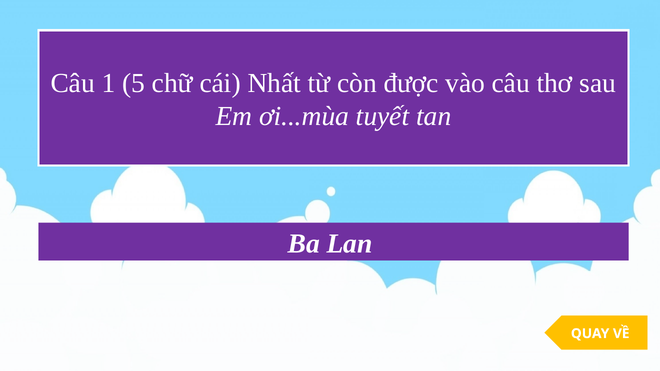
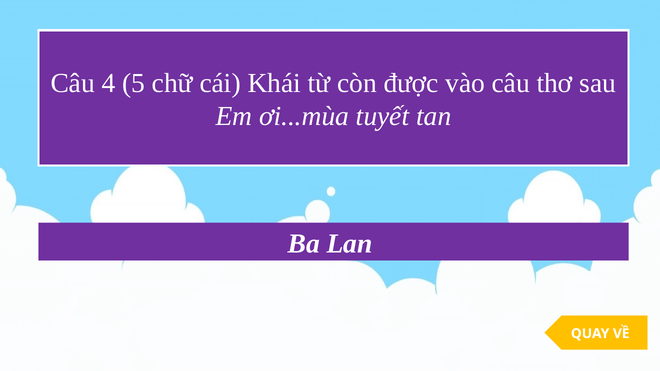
1: 1 -> 4
Nhất: Nhất -> Khái
